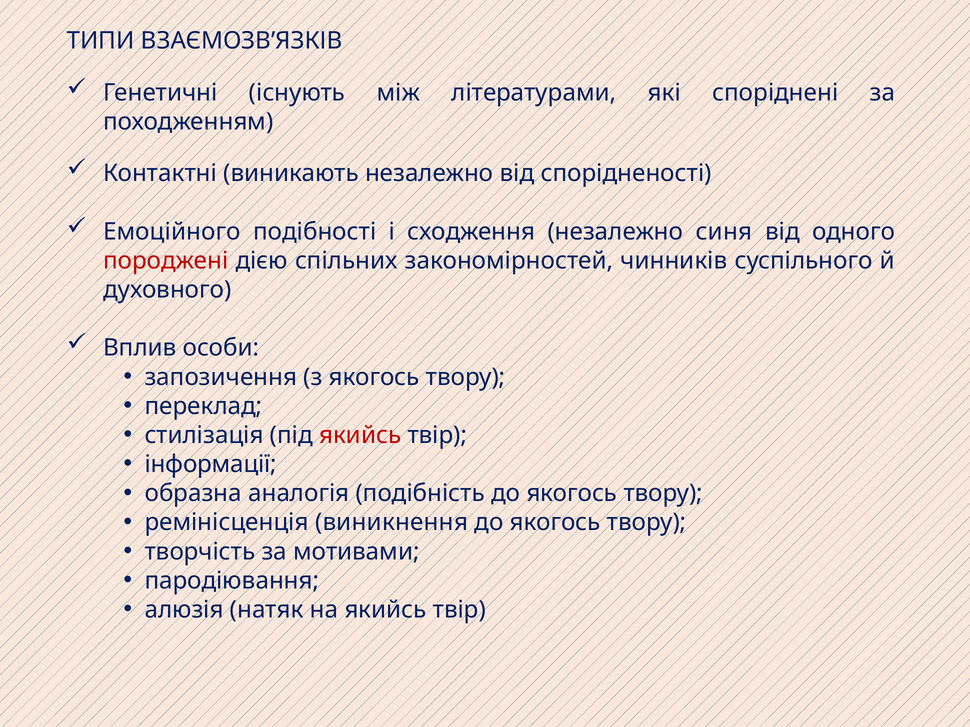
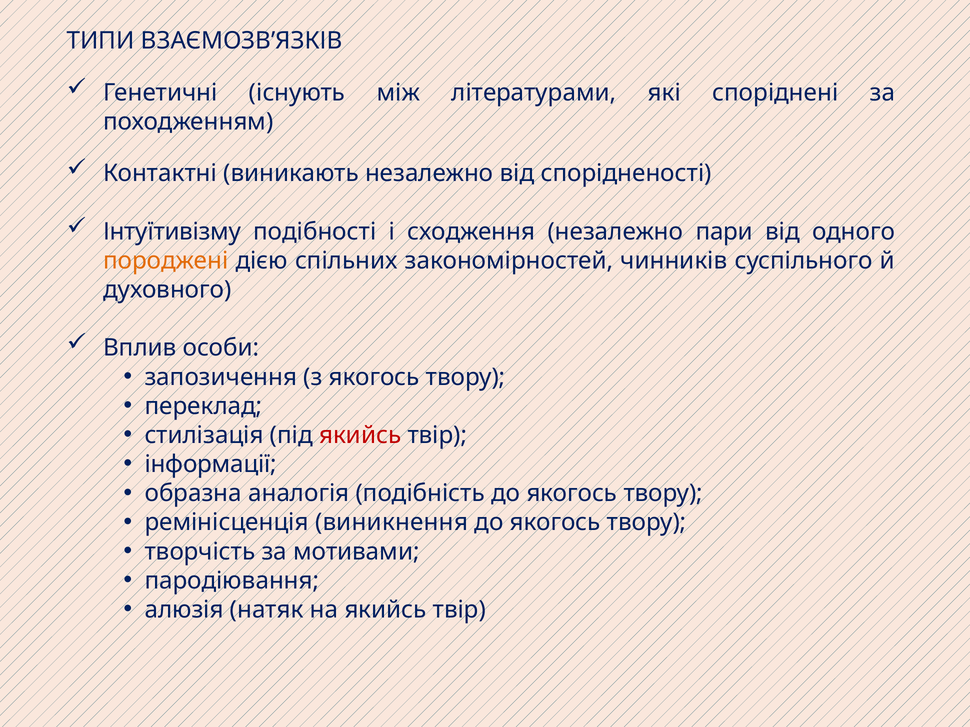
Емоційного: Емоційного -> Інтуїтивізму
синя: синя -> пари
породжені colour: red -> orange
